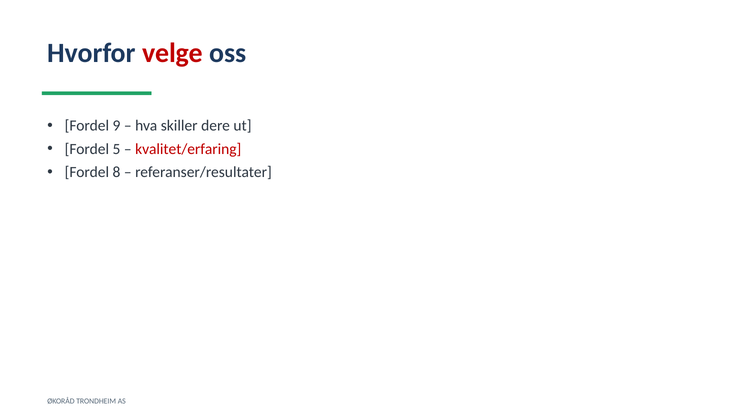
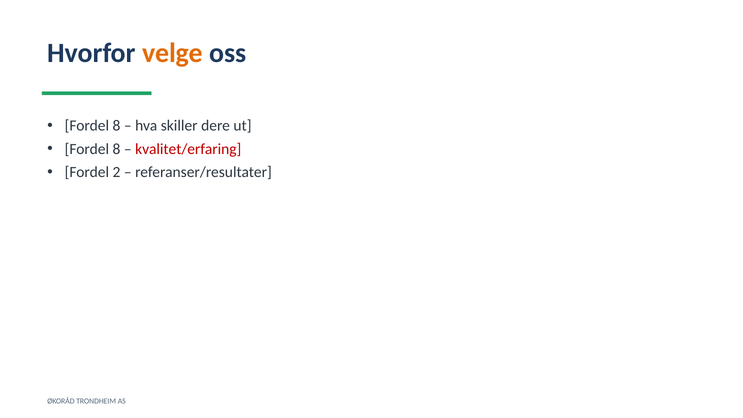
velge colour: red -> orange
9 at (117, 126): 9 -> 8
5 at (117, 149): 5 -> 8
8: 8 -> 2
